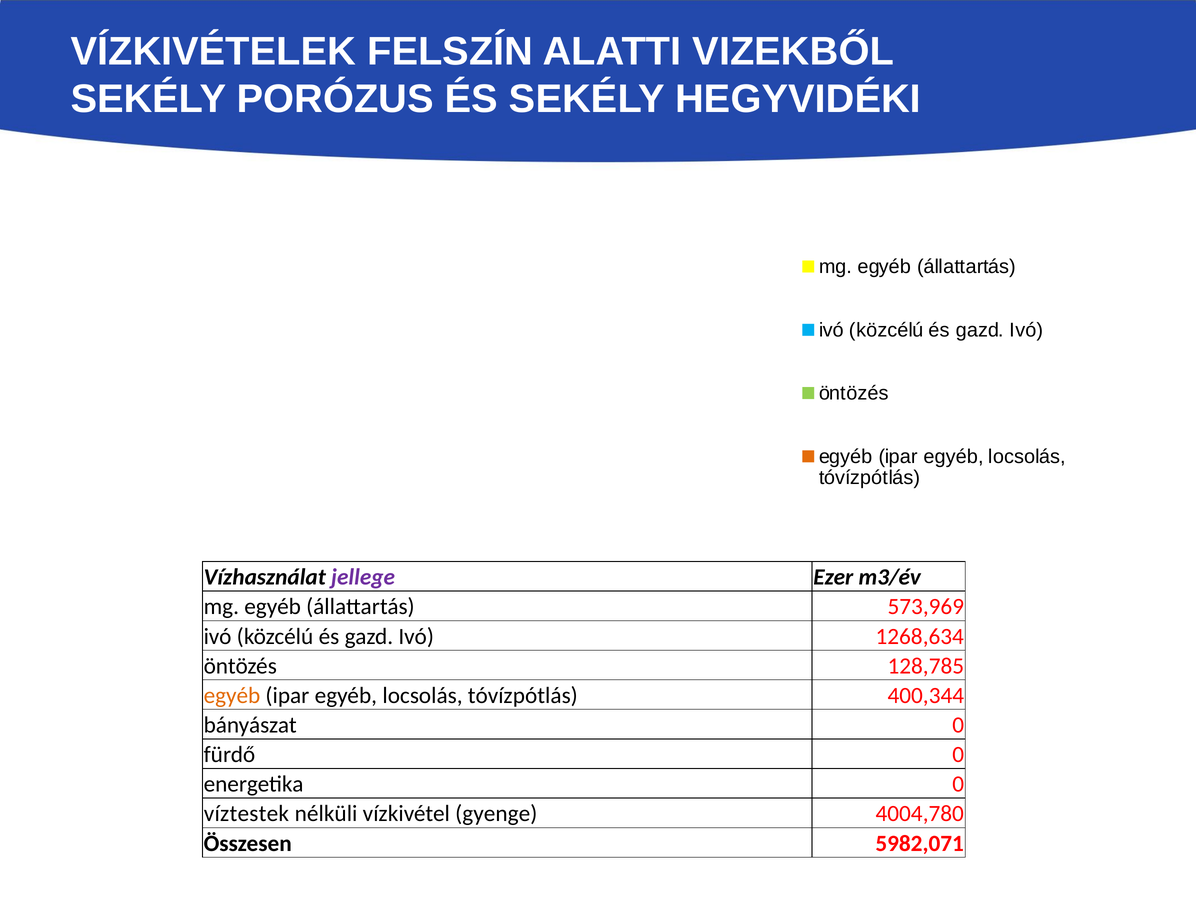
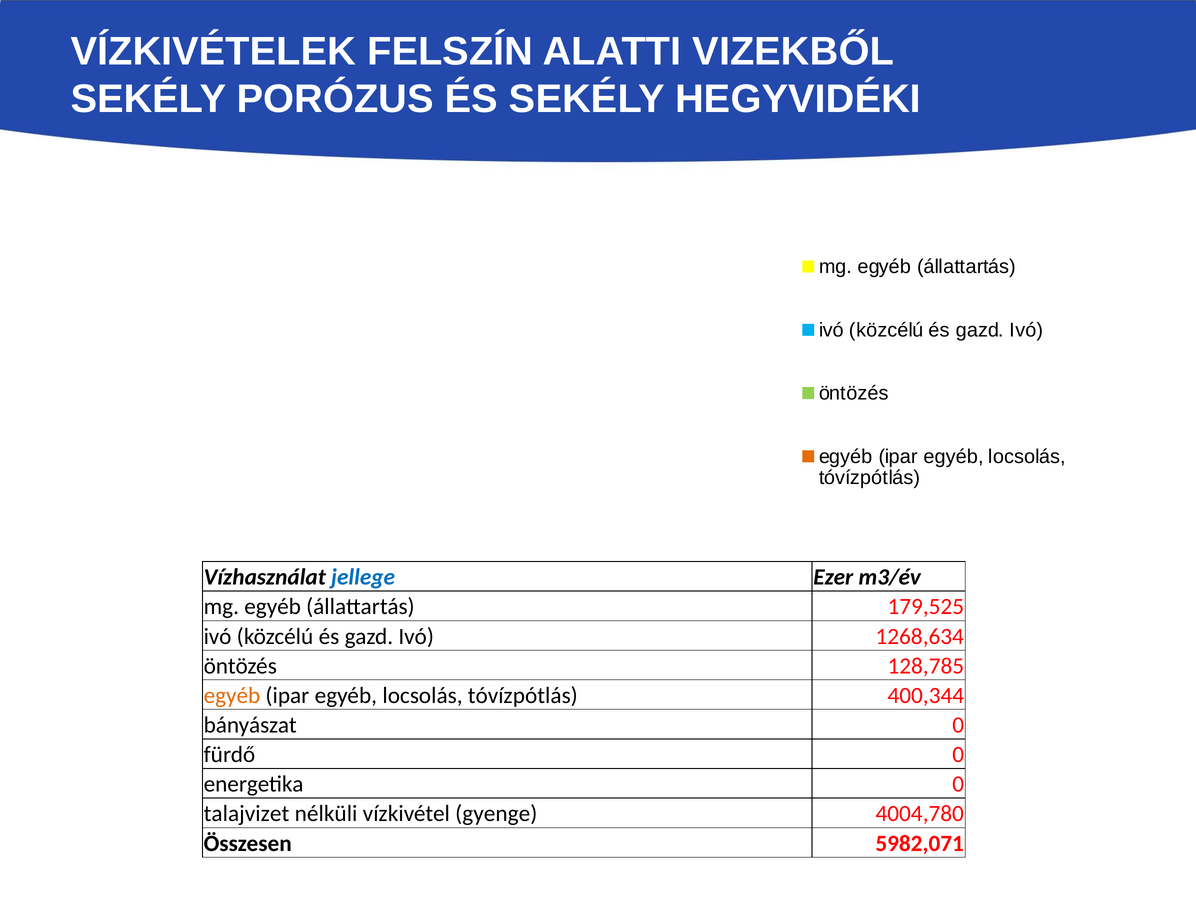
jellege colour: purple -> blue
573,969: 573,969 -> 179,525
víztestek: víztestek -> talajvizet
